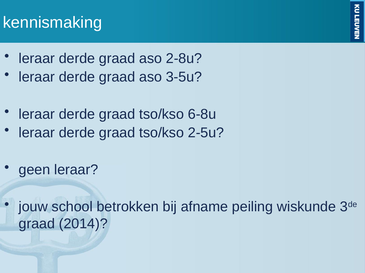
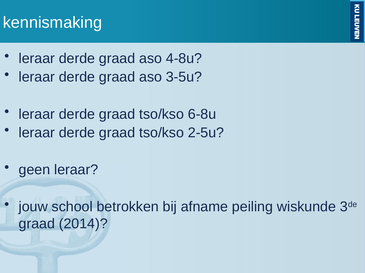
2-8u: 2-8u -> 4-8u
